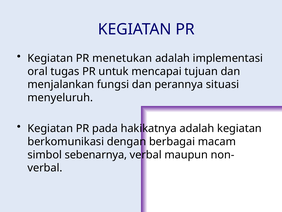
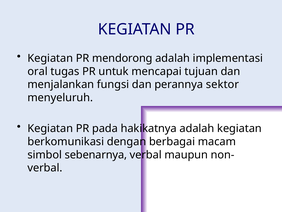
menetukan: menetukan -> mendorong
situasi: situasi -> sektor
